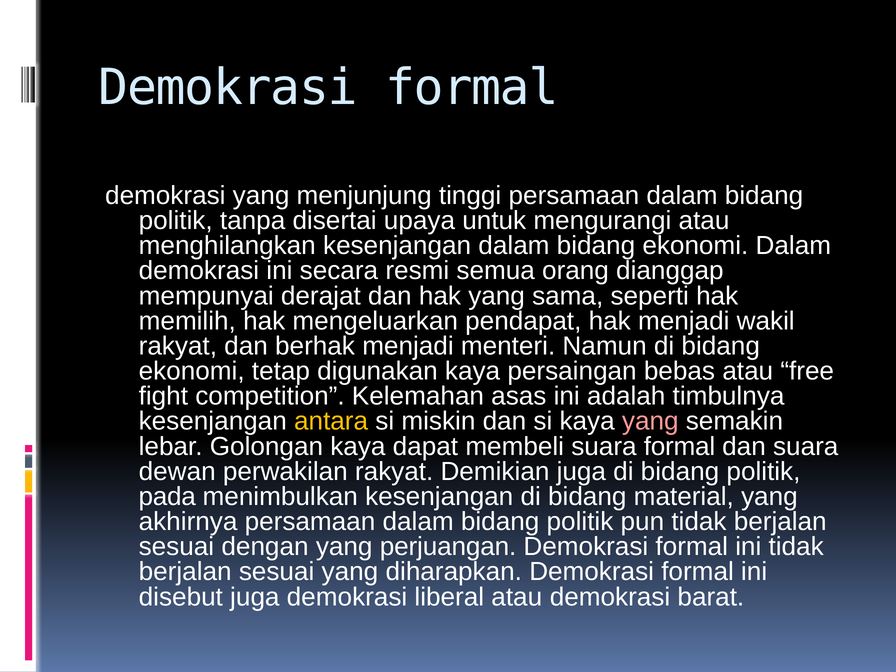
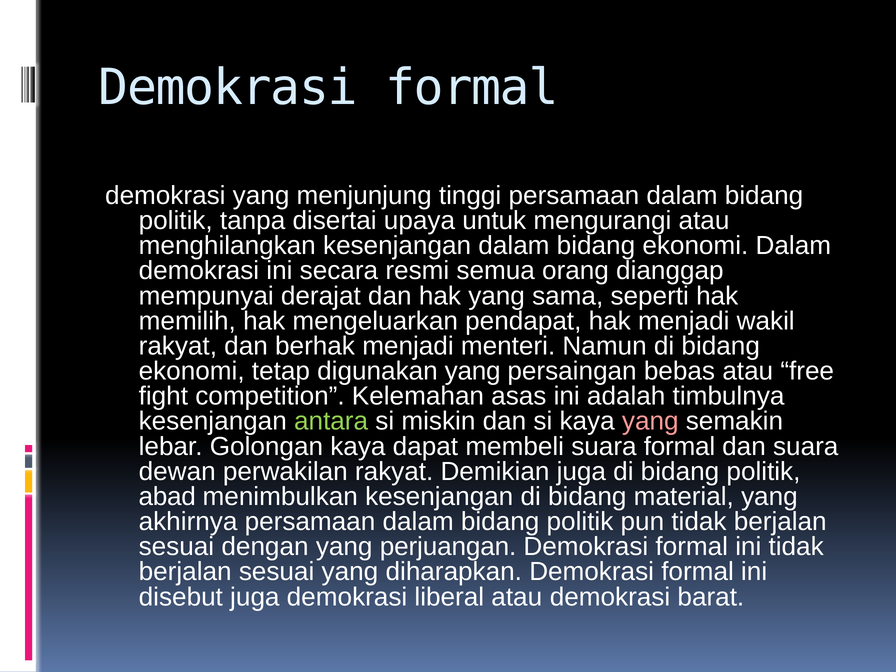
digunakan kaya: kaya -> yang
antara colour: yellow -> light green
pada: pada -> abad
